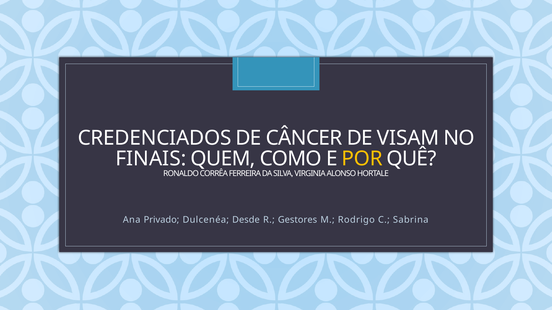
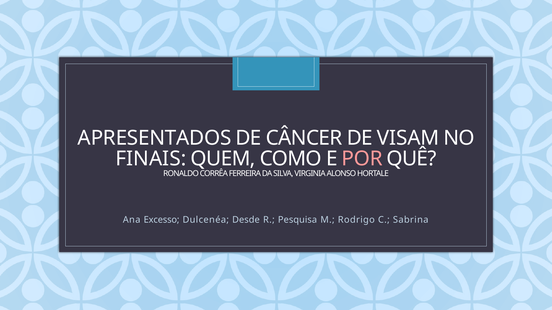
CREDENCIADOS: CREDENCIADOS -> APRESENTADOS
POR colour: yellow -> pink
Privado: Privado -> Excesso
Gestores: Gestores -> Pesquisa
